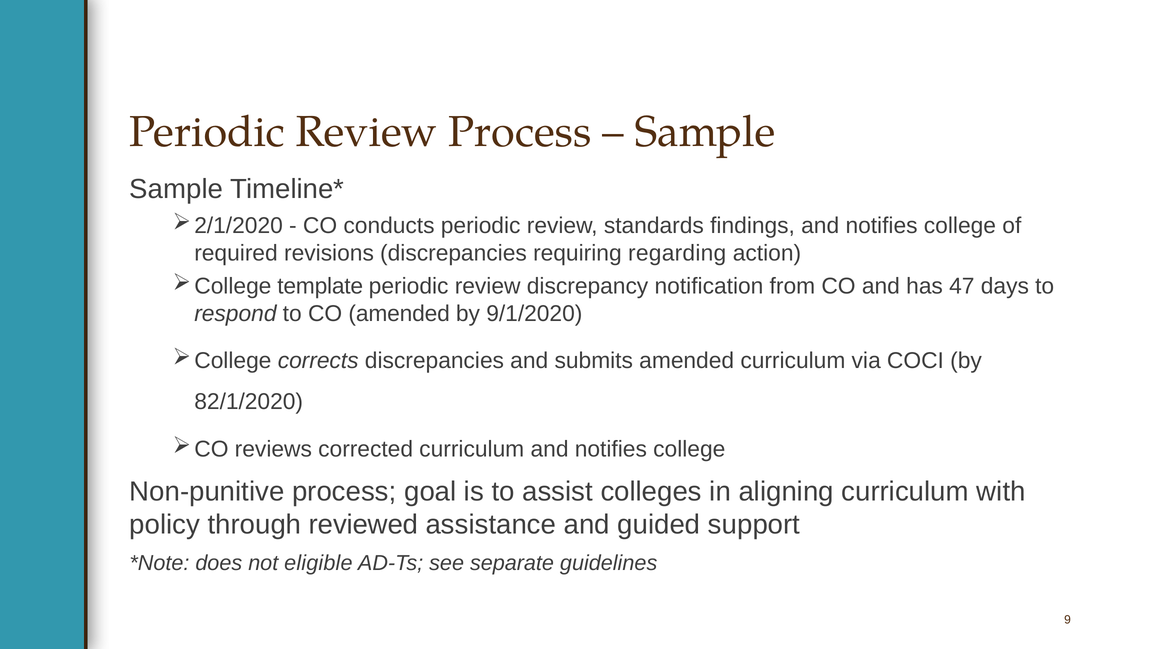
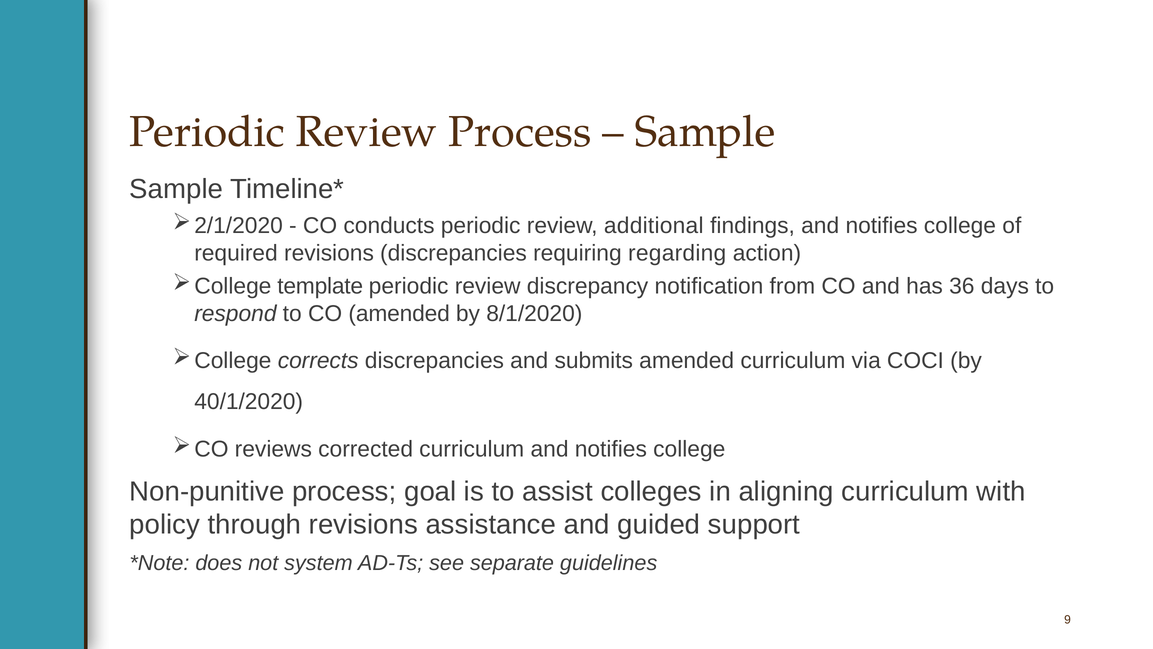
standards: standards -> additional
47: 47 -> 36
9/1/2020: 9/1/2020 -> 8/1/2020
82/1/2020: 82/1/2020 -> 40/1/2020
through reviewed: reviewed -> revisions
eligible: eligible -> system
